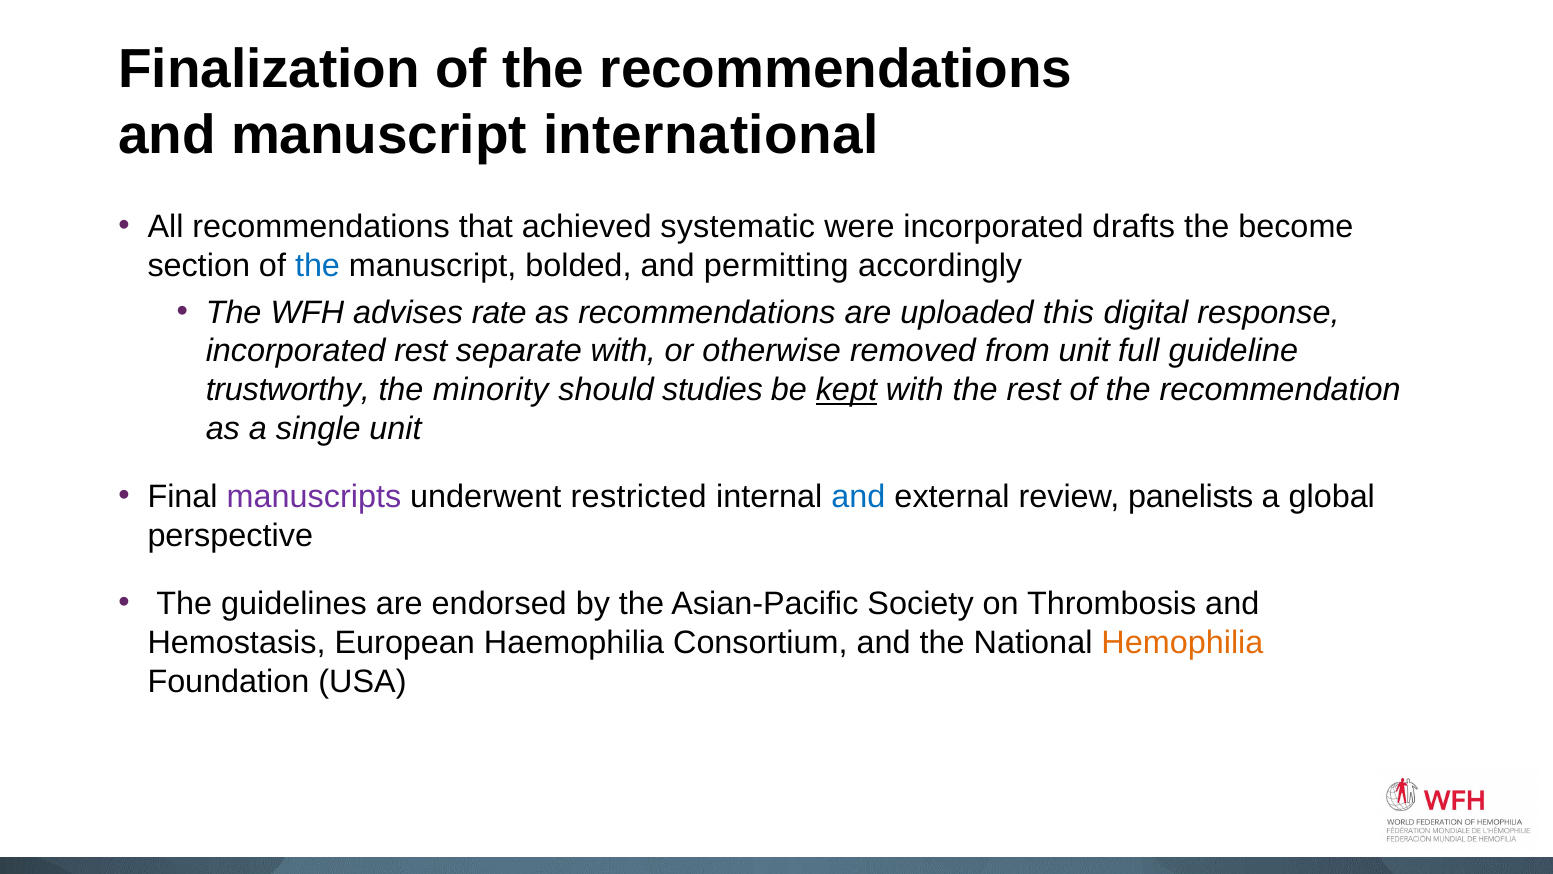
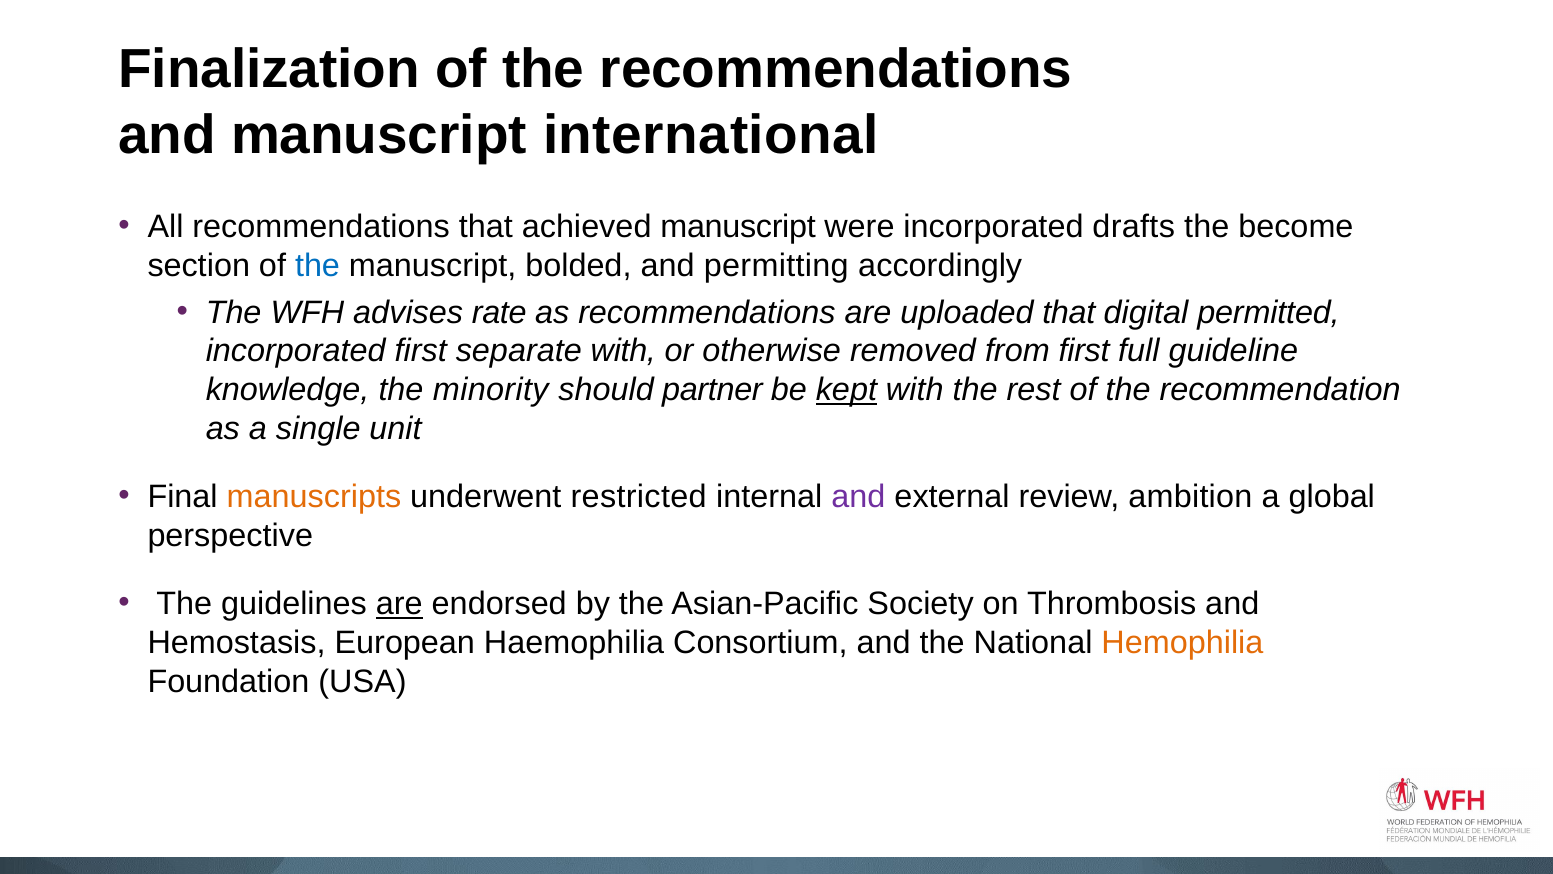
achieved systematic: systematic -> manuscript
uploaded this: this -> that
response: response -> permitted
incorporated rest: rest -> first
from unit: unit -> first
trustworthy: trustworthy -> knowledge
studies: studies -> partner
manuscripts colour: purple -> orange
and at (858, 497) colour: blue -> purple
panelists: panelists -> ambition
are at (399, 604) underline: none -> present
